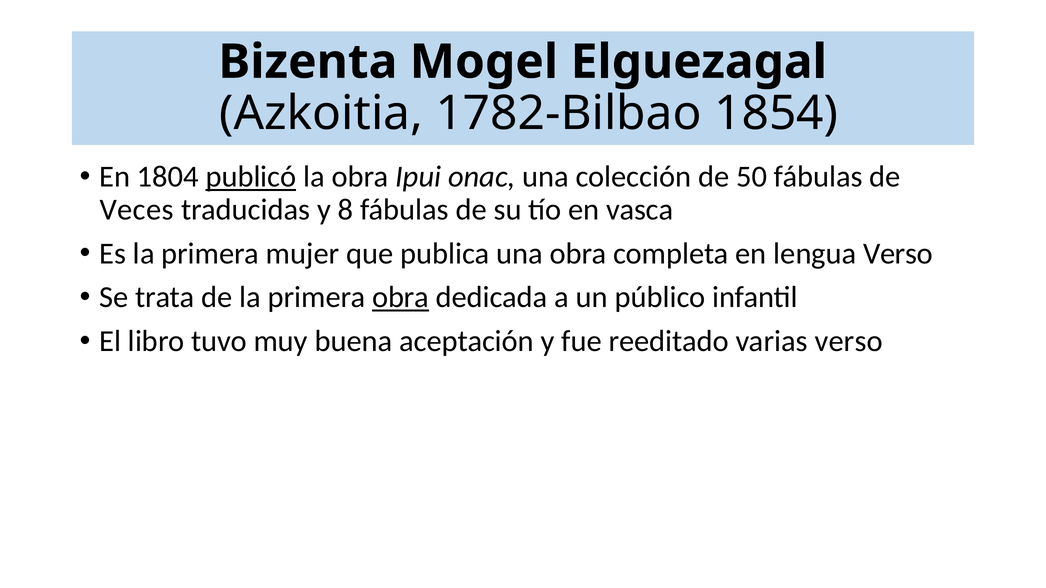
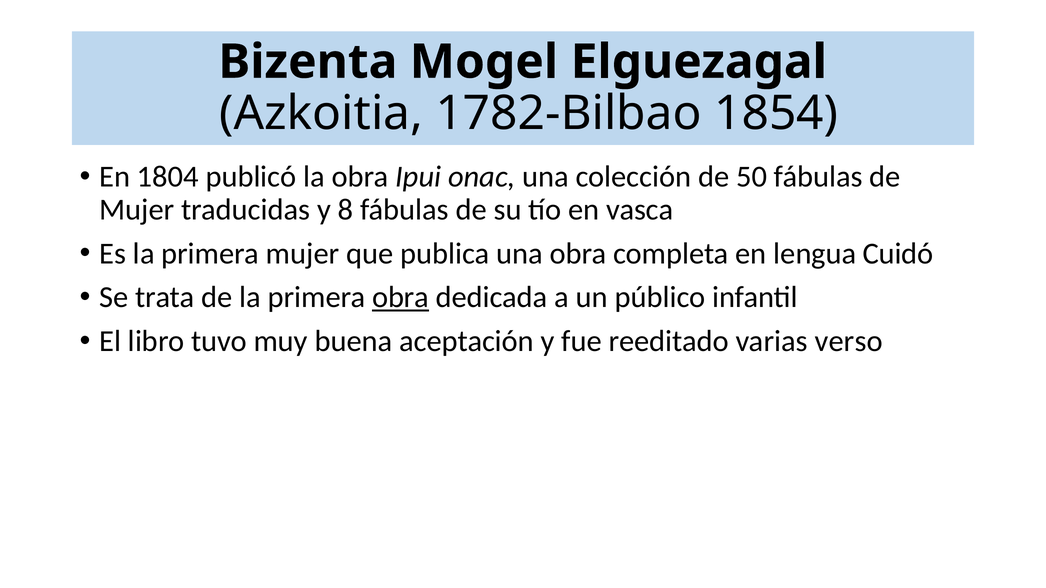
publicó underline: present -> none
Veces at (137, 210): Veces -> Mujer
lengua Verso: Verso -> Cuidó
